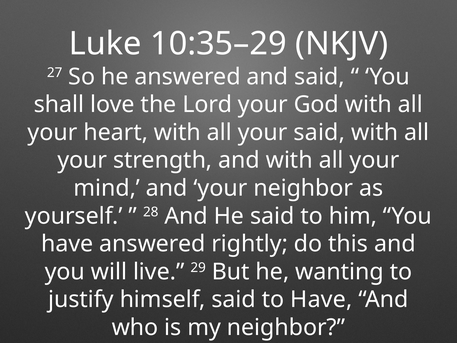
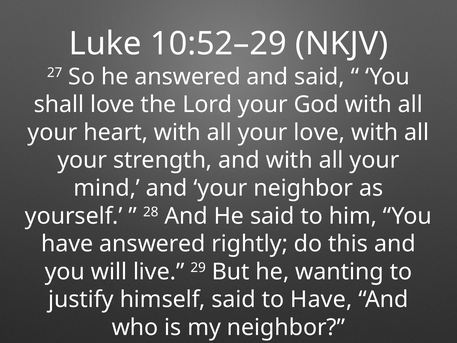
10:35–29: 10:35–29 -> 10:52–29
your said: said -> love
